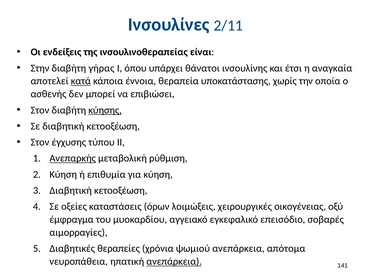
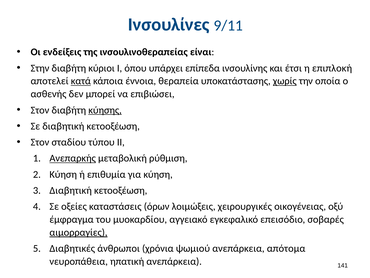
2/11: 2/11 -> 9/11
γήρας: γήρας -> κύριοι
θάνατοι: θάνατοι -> επίπεδα
αναγκαία: αναγκαία -> επιπλοκή
χωρίς underline: none -> present
έγχυσης: έγχυσης -> σταδίου
αιμορραγίες underline: none -> present
θεραπείες: θεραπείες -> άνθρωποι
ανεπάρκεια at (174, 261) underline: present -> none
